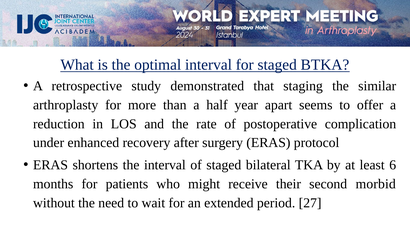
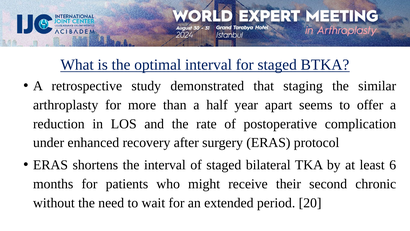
morbid: morbid -> chronic
27: 27 -> 20
